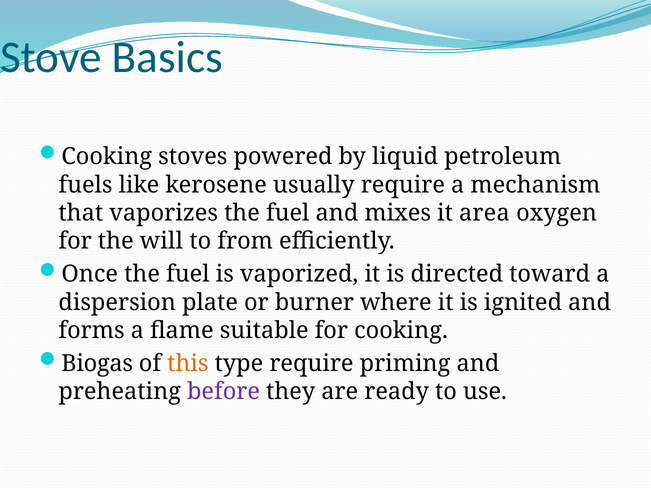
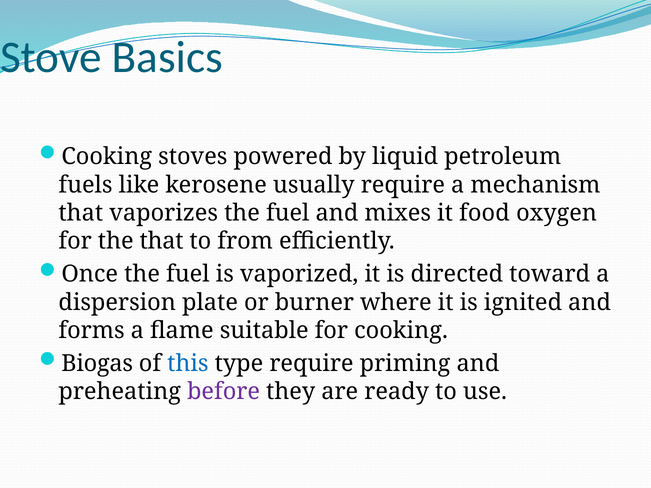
area: area -> food
the will: will -> that
this colour: orange -> blue
